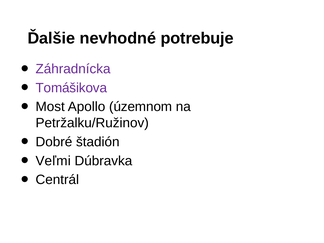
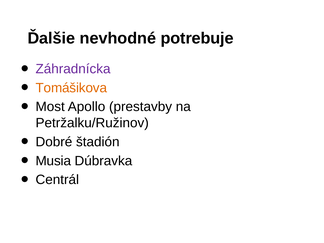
Tomášikova colour: purple -> orange
územnom: územnom -> prestavby
Veľmi: Veľmi -> Musia
